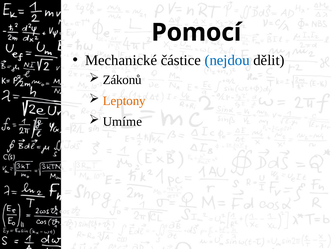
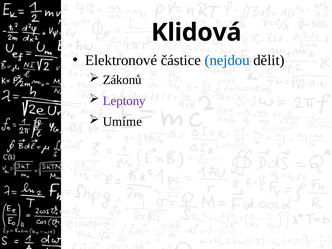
Pomocí: Pomocí -> Klidová
Mechanické: Mechanické -> Elektronové
Leptony colour: orange -> purple
